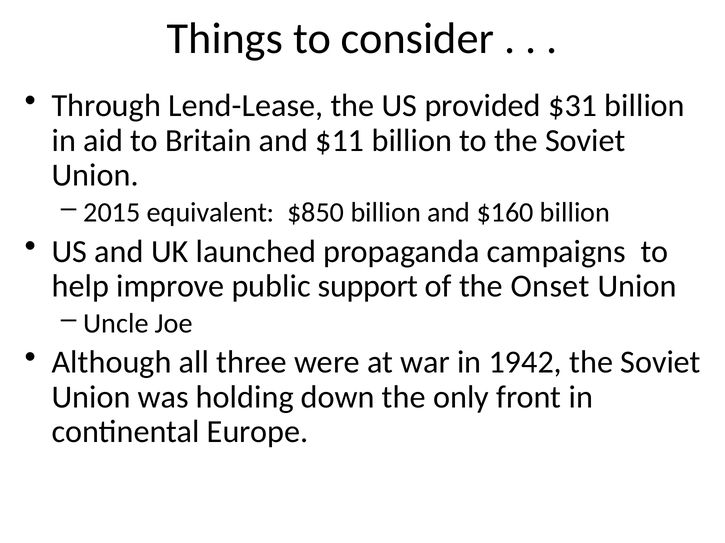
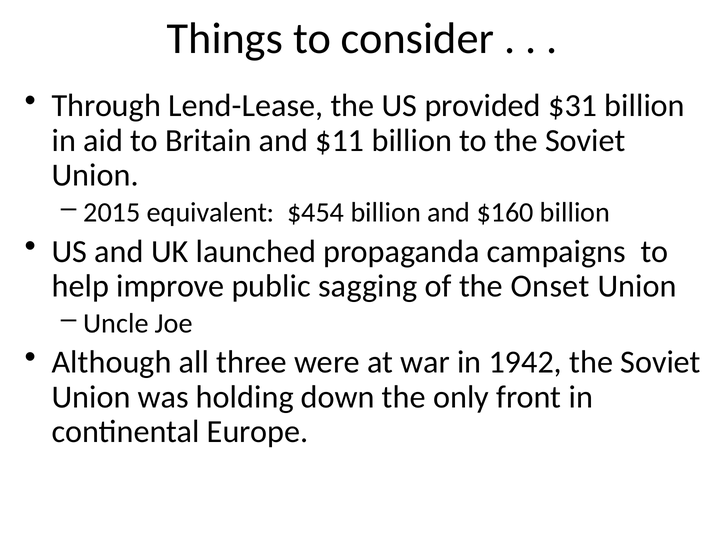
$850: $850 -> $454
support: support -> sagging
